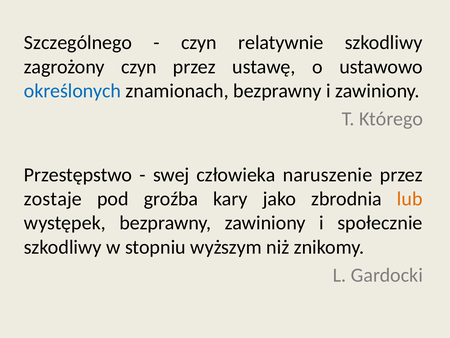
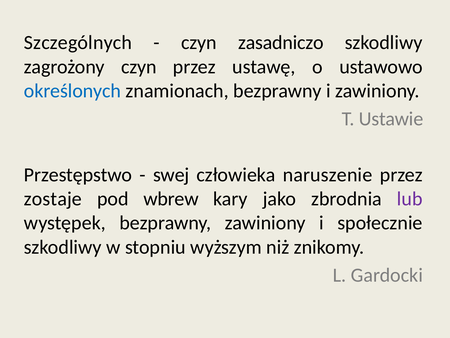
Szczególnego: Szczególnego -> Szczególnych
relatywnie: relatywnie -> zasadniczo
Którego: Którego -> Ustawie
groźba: groźba -> wbrew
lub colour: orange -> purple
